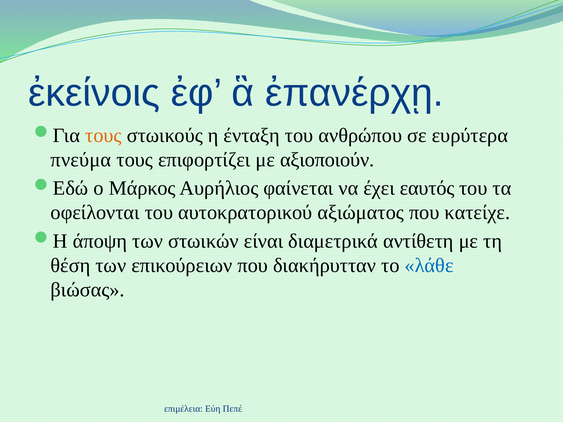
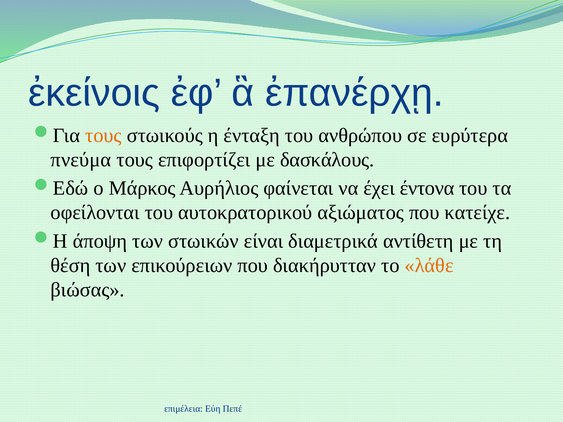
αξιοποιούν: αξιοποιούν -> δασκάλους
εαυτός: εαυτός -> έντονα
λάθε colour: blue -> orange
